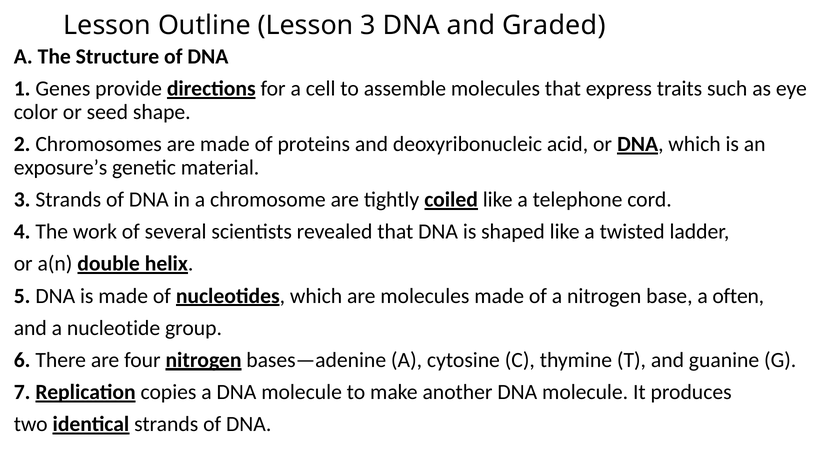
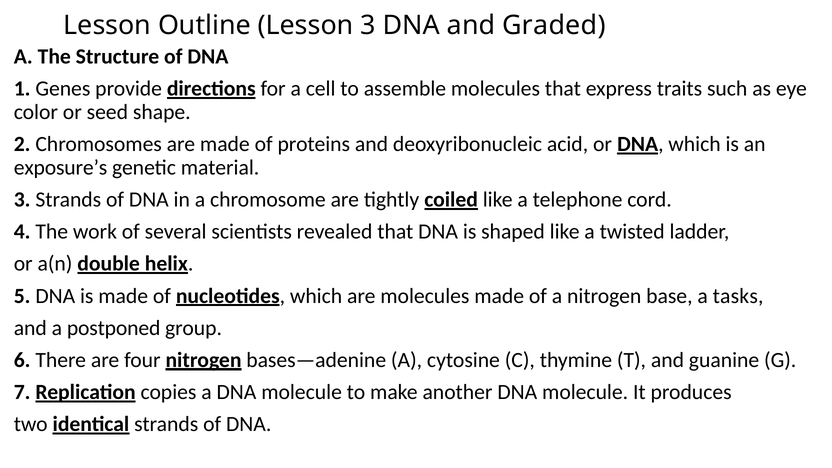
often: often -> tasks
nucleotide: nucleotide -> postponed
